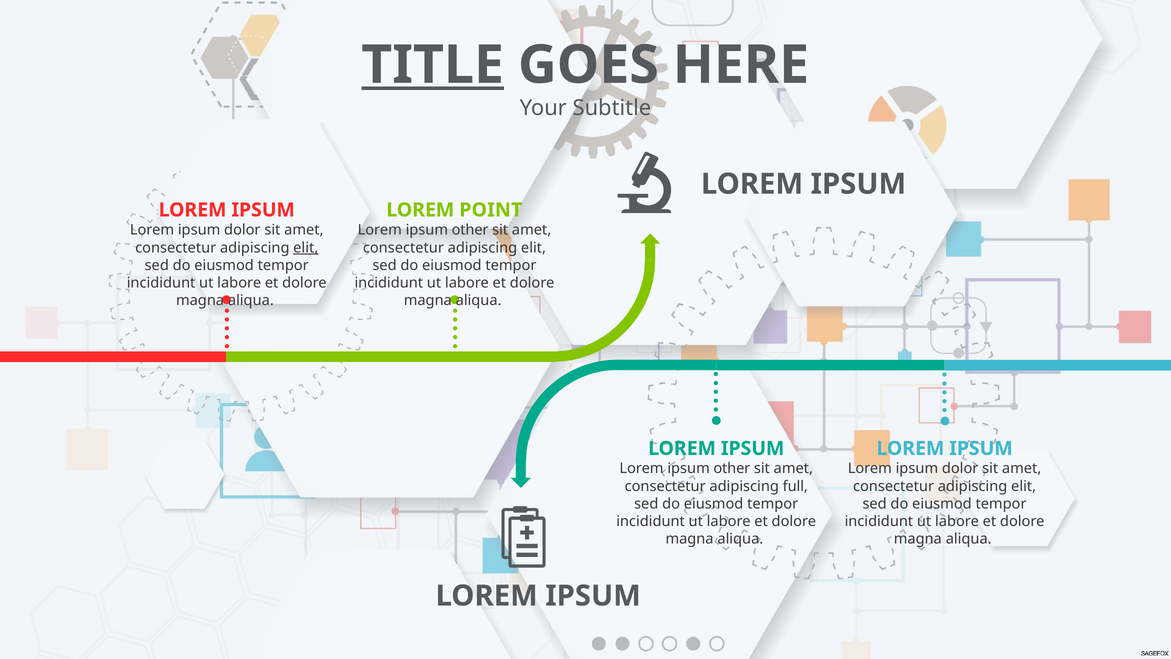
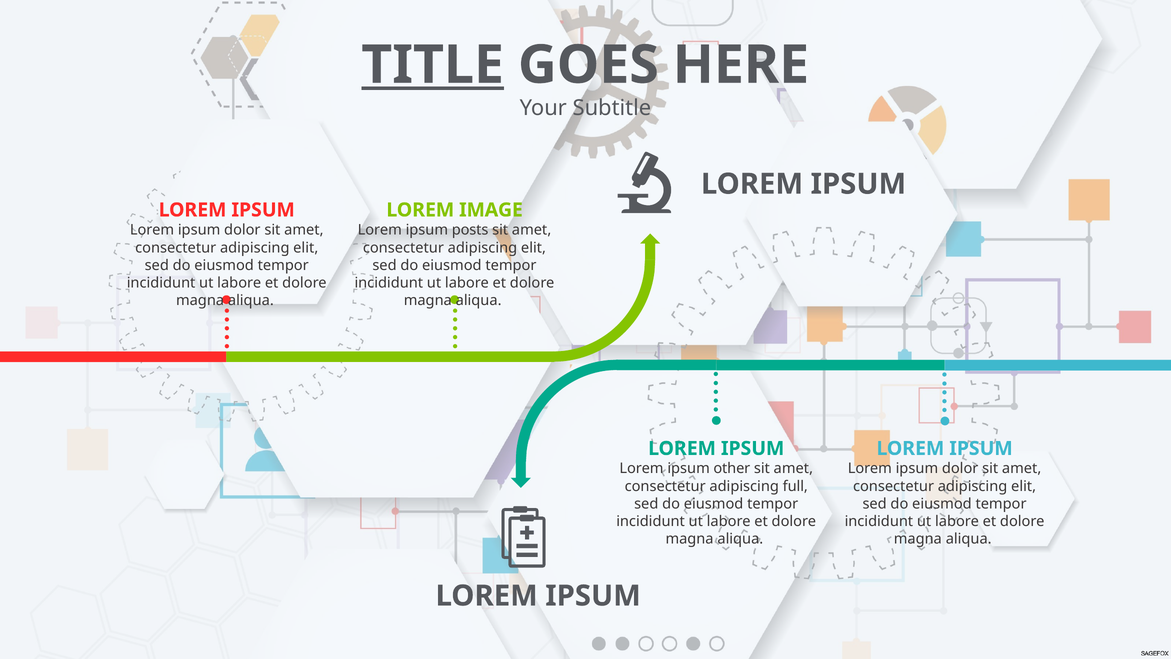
POINT: POINT -> IMAGE
other at (470, 230): other -> posts
elit at (306, 248) underline: present -> none
